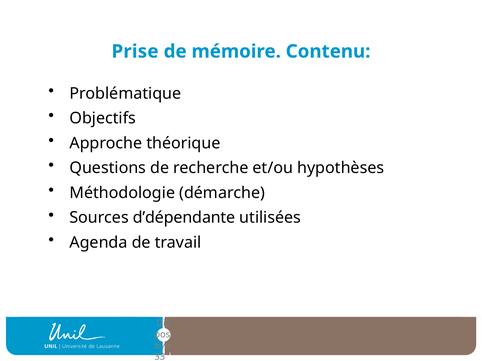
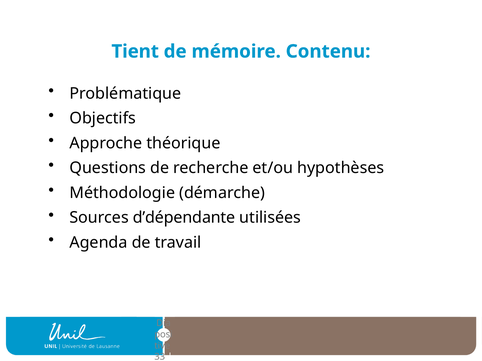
Prise: Prise -> Tient
